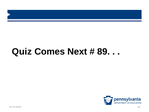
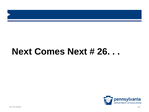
Quiz at (22, 52): Quiz -> Next
89: 89 -> 26
